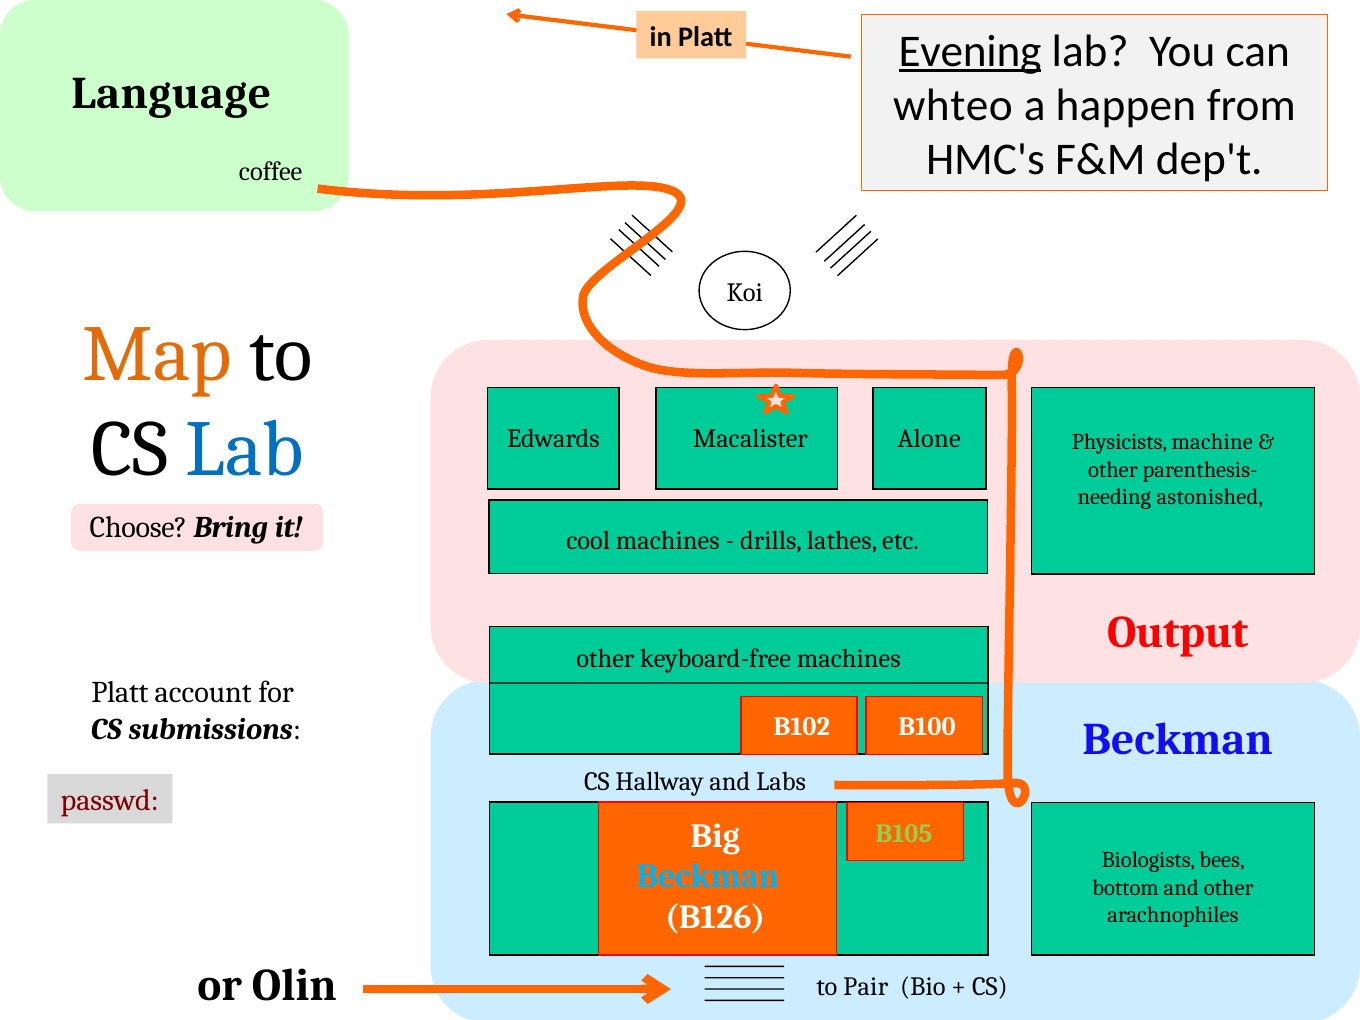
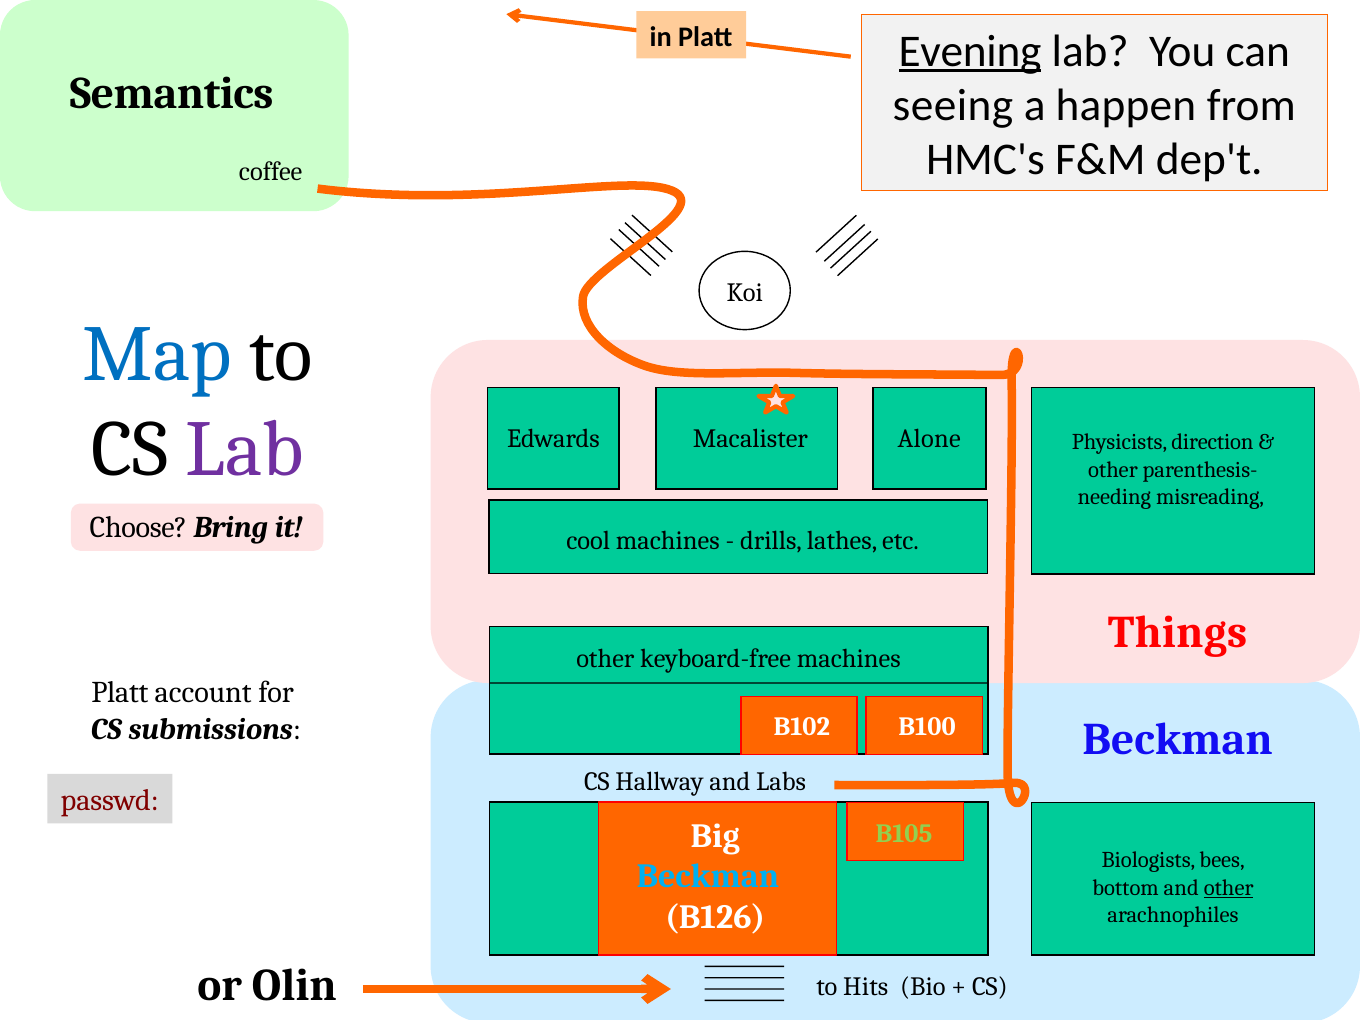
Language: Language -> Semantics
whteo: whteo -> seeing
Map colour: orange -> blue
Lab at (245, 450) colour: blue -> purple
machine: machine -> direction
astonished: astonished -> misreading
Output: Output -> Things
other at (1229, 888) underline: none -> present
Pair: Pair -> Hits
